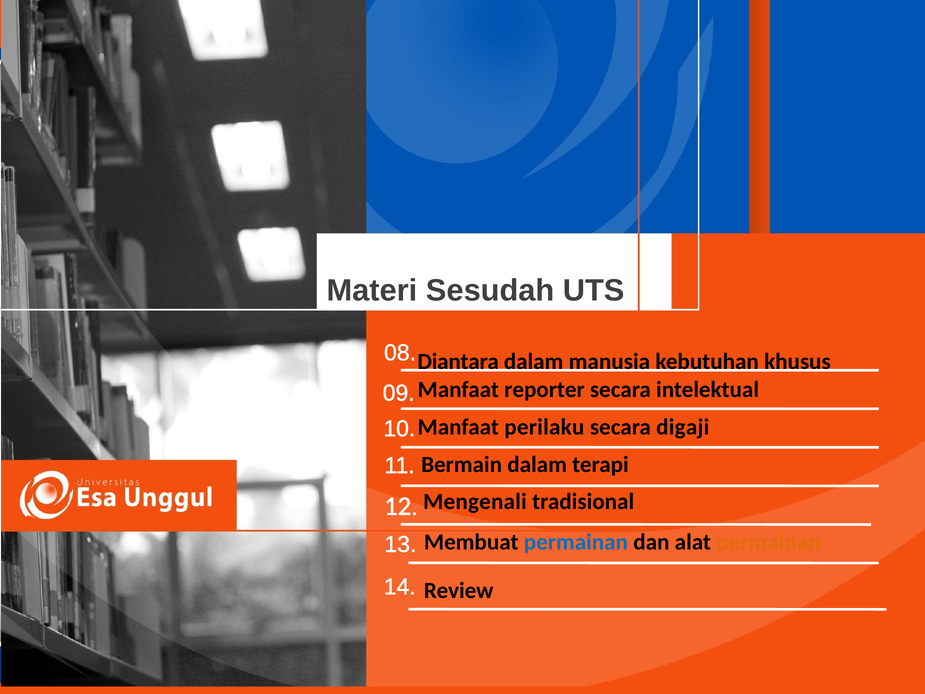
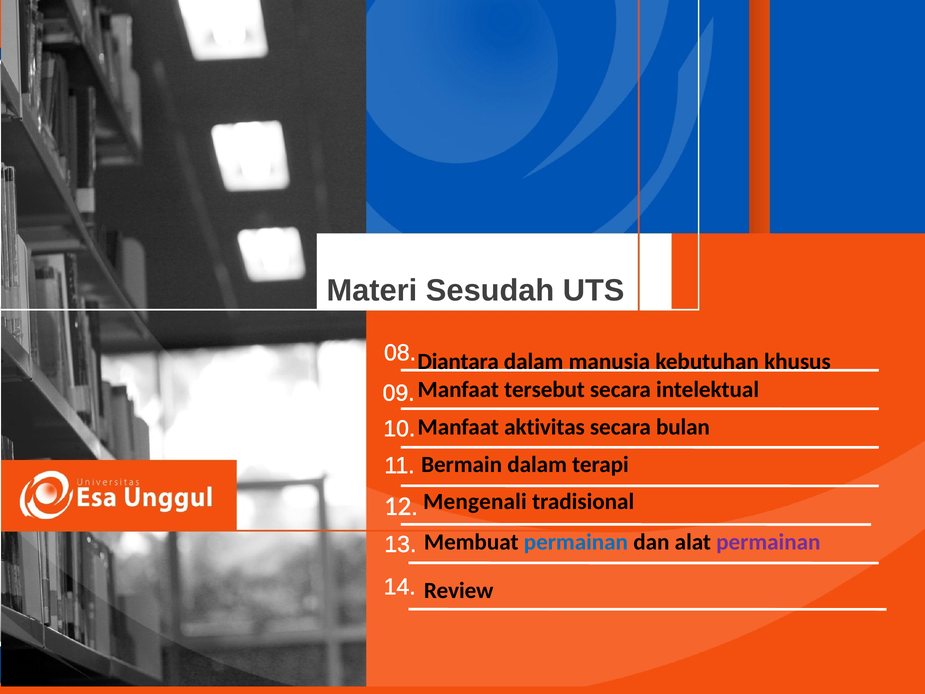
reporter: reporter -> tersebut
perilaku: perilaku -> aktivitas
digaji: digaji -> bulan
permainan at (768, 542) colour: orange -> purple
